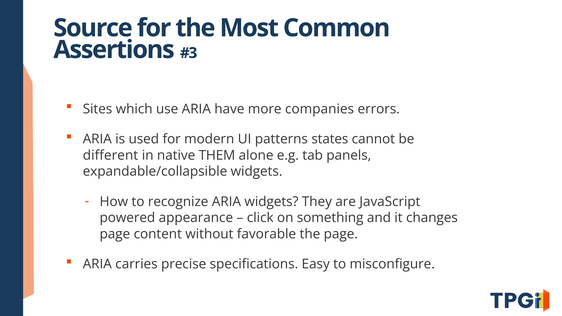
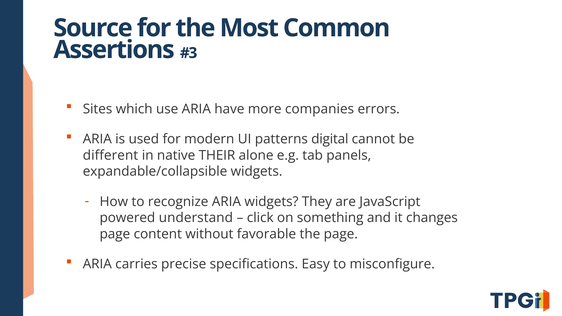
states: states -> digital
THEM: THEM -> THEIR
appearance: appearance -> understand
